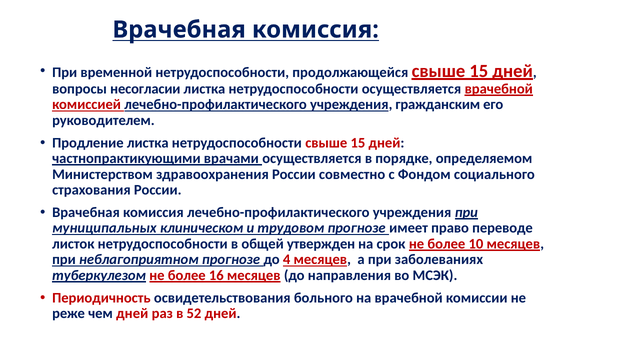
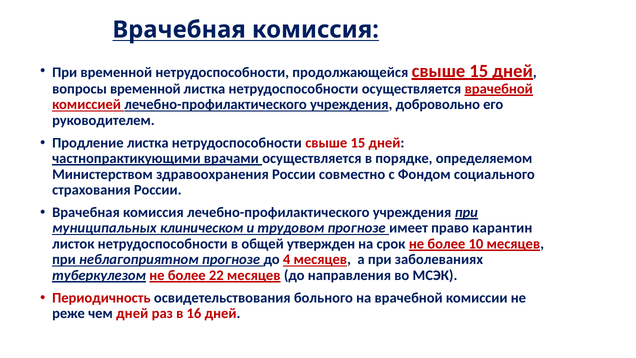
вопросы несогласии: несогласии -> временной
гражданским: гражданским -> добровольно
переводе: переводе -> карантин
16: 16 -> 22
52: 52 -> 16
